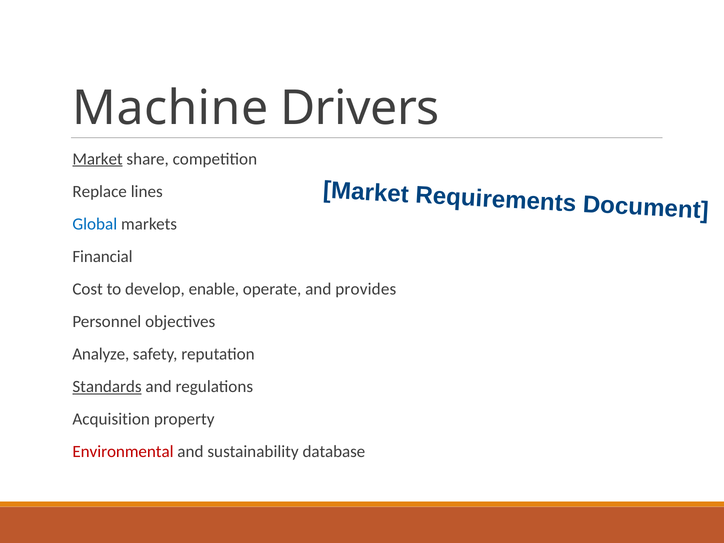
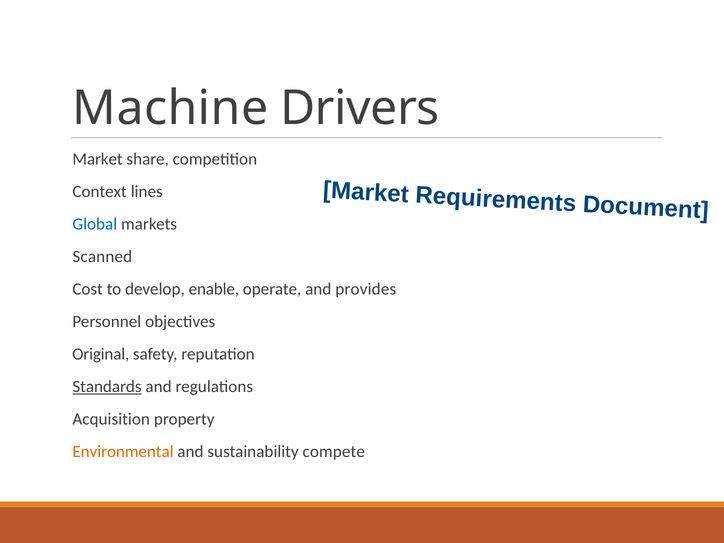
Market at (98, 159) underline: present -> none
Replace: Replace -> Context
Financial: Financial -> Scanned
Analyze: Analyze -> Original
Environmental colour: red -> orange
database: database -> compete
